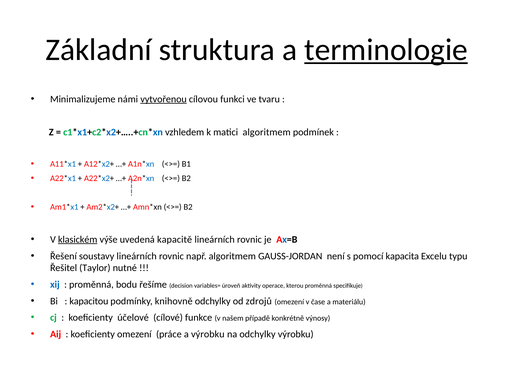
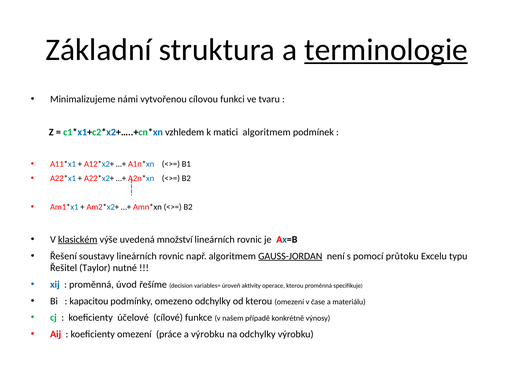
vytvořenou underline: present -> none
kapacitě: kapacitě -> množství
GAUSS-JORDAN underline: none -> present
kapacita: kapacita -> průtoku
bodu: bodu -> úvod
knihovně: knihovně -> omezeno
od zdrojů: zdrojů -> kterou
